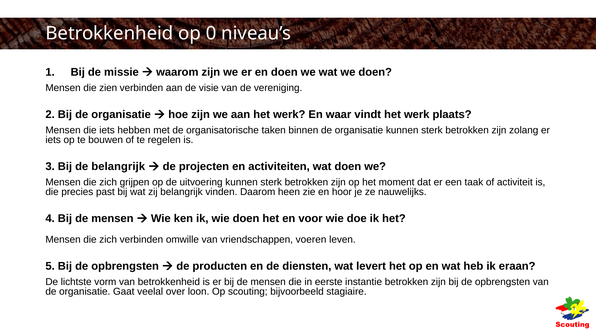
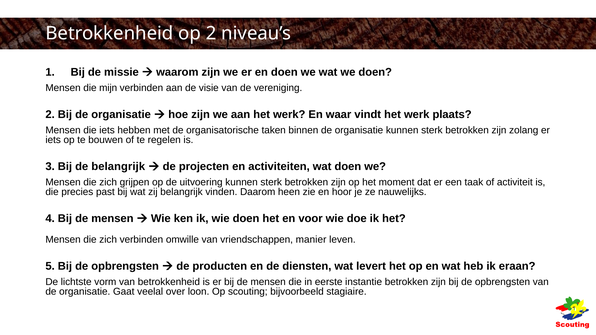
op 0: 0 -> 2
zien: zien -> mijn
voeren: voeren -> manier
